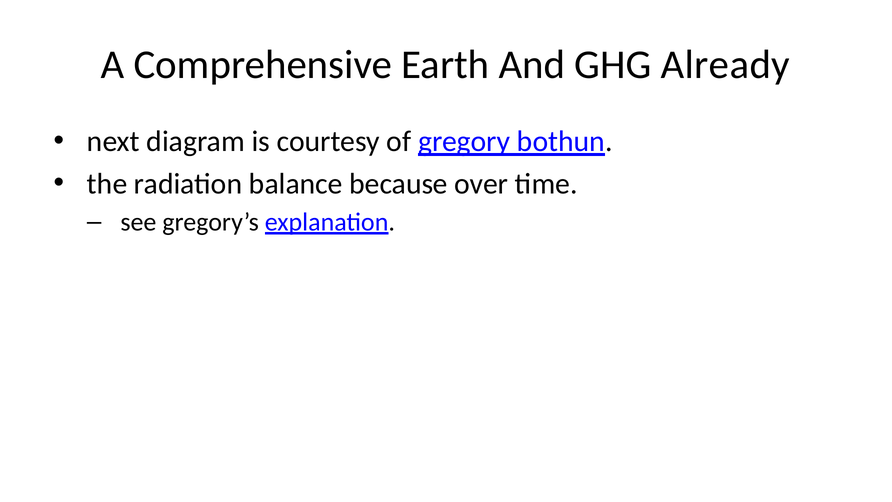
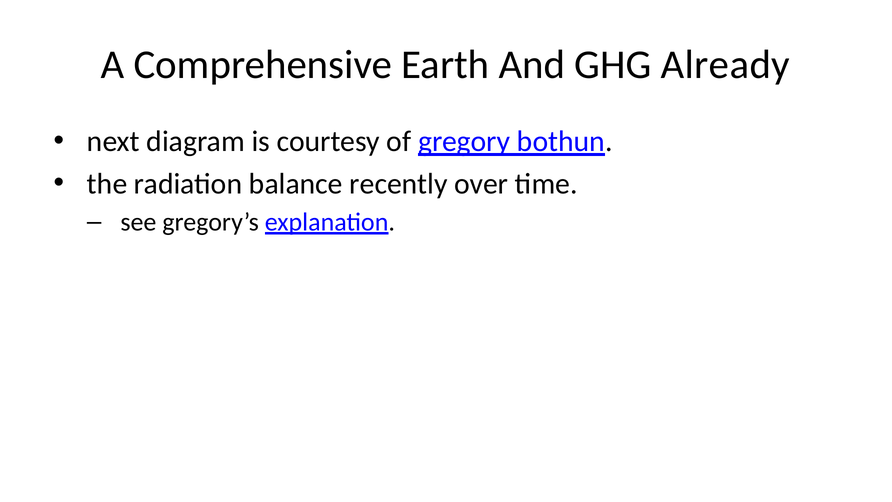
because: because -> recently
